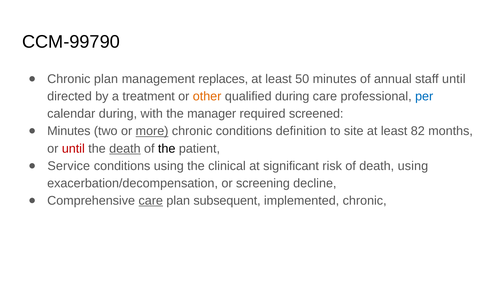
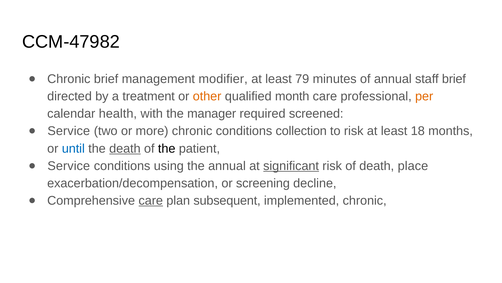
CCM-99790: CCM-99790 -> CCM-47982
Chronic plan: plan -> brief
replaces: replaces -> modifier
50: 50 -> 79
staff until: until -> brief
qualified during: during -> month
per colour: blue -> orange
calendar during: during -> health
Minutes at (69, 131): Minutes -> Service
more underline: present -> none
definition: definition -> collection
to site: site -> risk
82: 82 -> 18
until at (73, 148) colour: red -> blue
the clinical: clinical -> annual
significant underline: none -> present
death using: using -> place
